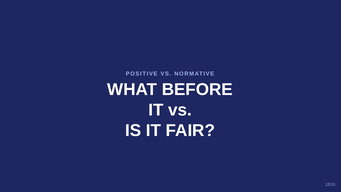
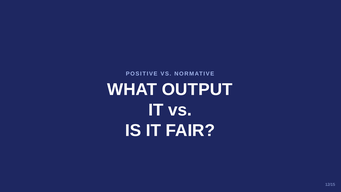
BEFORE: BEFORE -> OUTPUT
